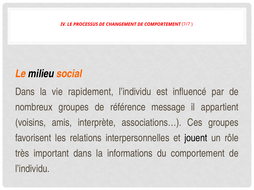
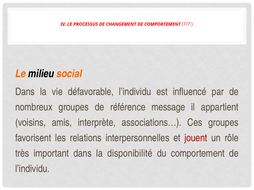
rapidement: rapidement -> défavorable
jouent colour: black -> red
informations: informations -> disponibilité
